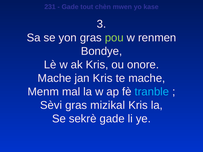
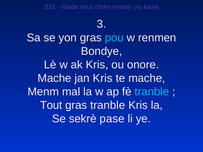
pou colour: light green -> light blue
Sèvi at (51, 105): Sèvi -> Tout
gras mizikal: mizikal -> tranble
sekrè gade: gade -> pase
